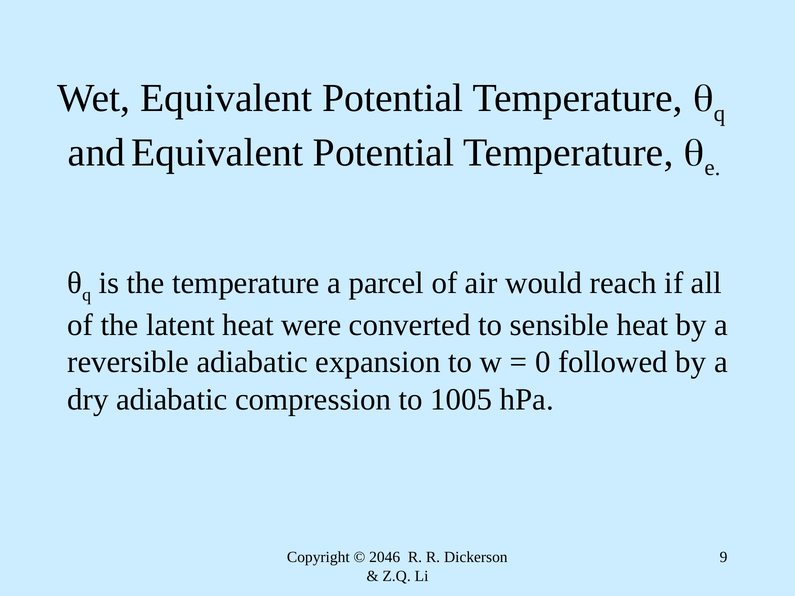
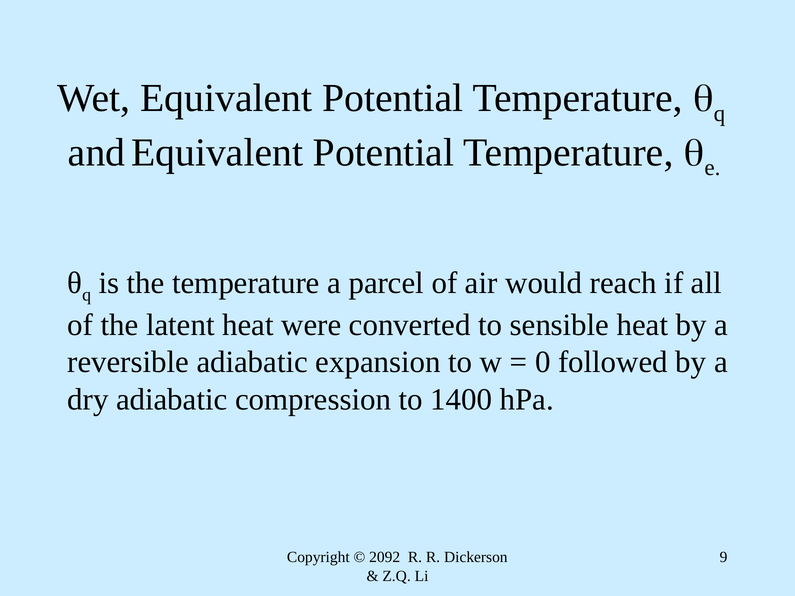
1005: 1005 -> 1400
2046: 2046 -> 2092
